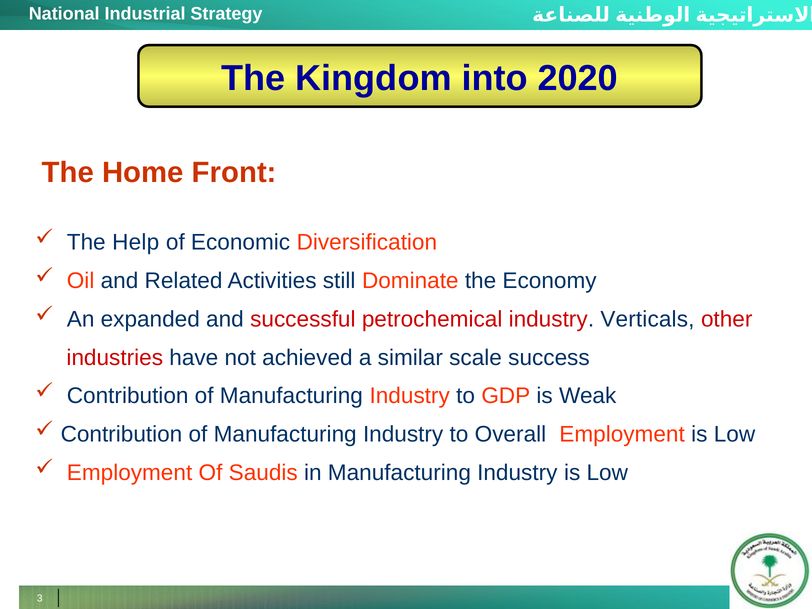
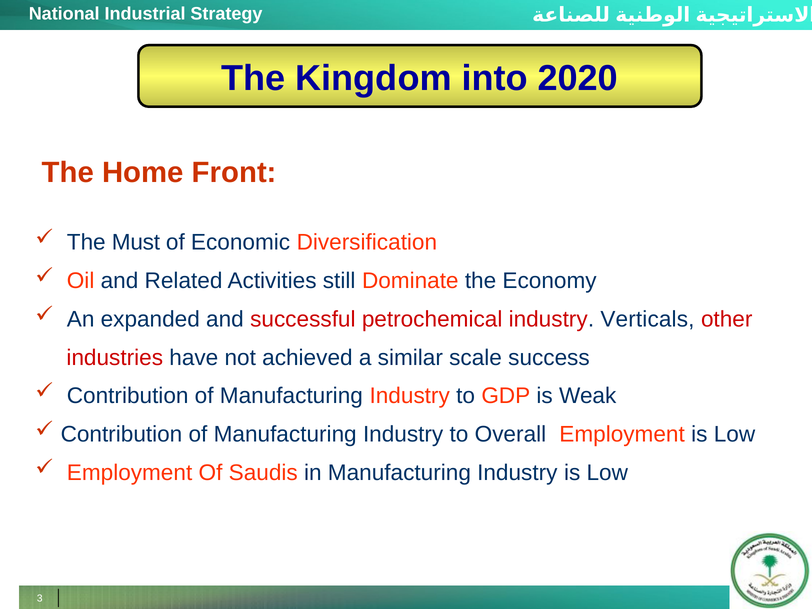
Help: Help -> Must
